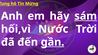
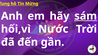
gần underline: present -> none
